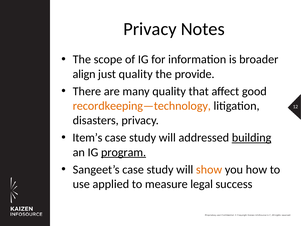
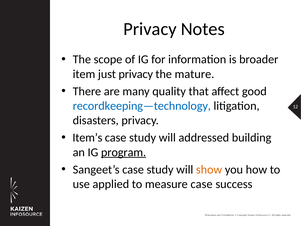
align: align -> item
just quality: quality -> privacy
provide: provide -> mature
recordkeeping—technology colour: orange -> blue
building underline: present -> none
measure legal: legal -> case
